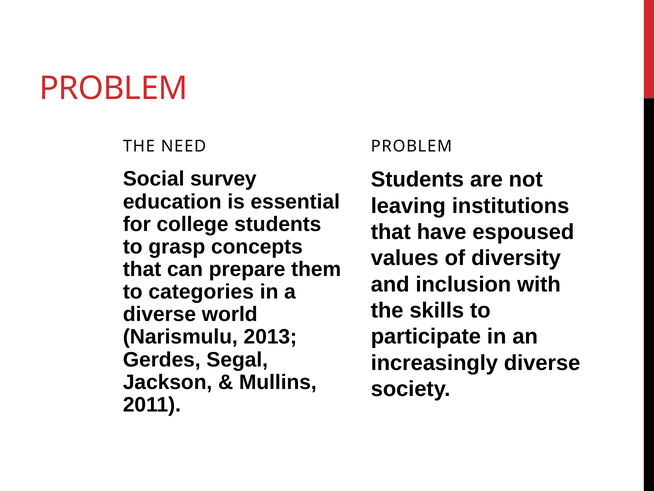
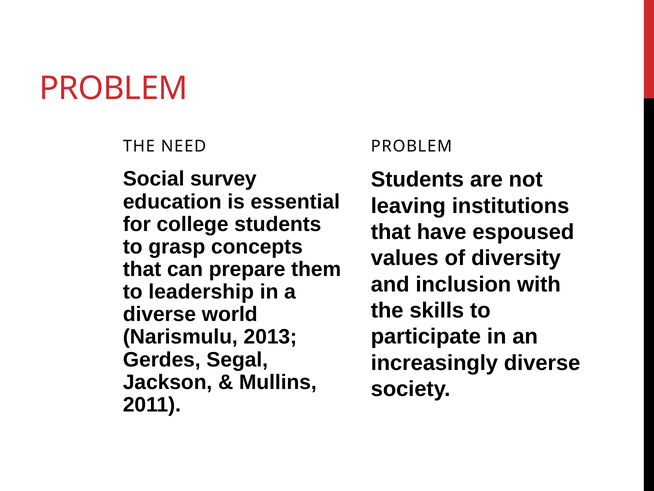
categories: categories -> leadership
